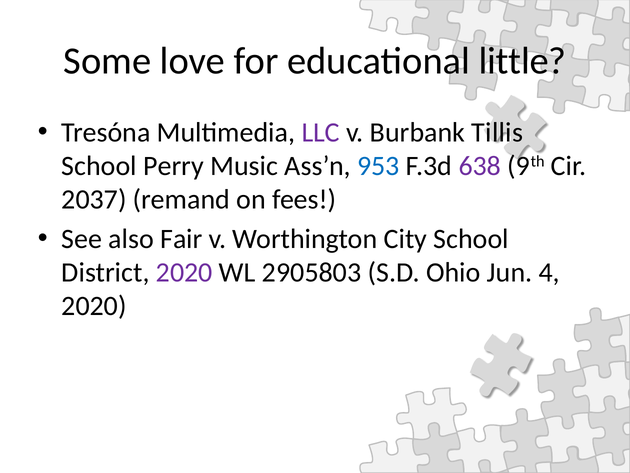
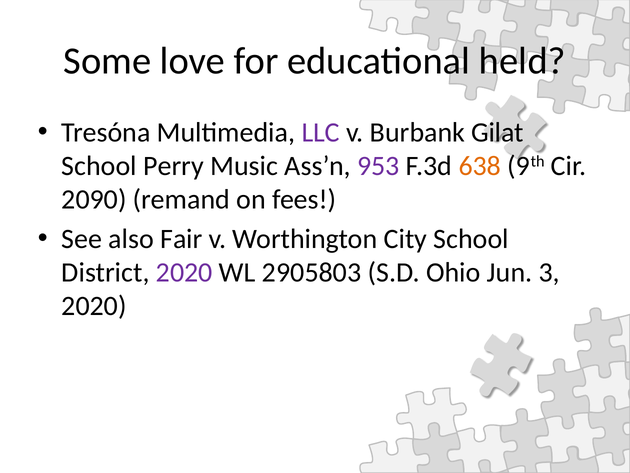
little: little -> held
Tillis: Tillis -> Gilat
953 colour: blue -> purple
638 colour: purple -> orange
2037: 2037 -> 2090
4: 4 -> 3
